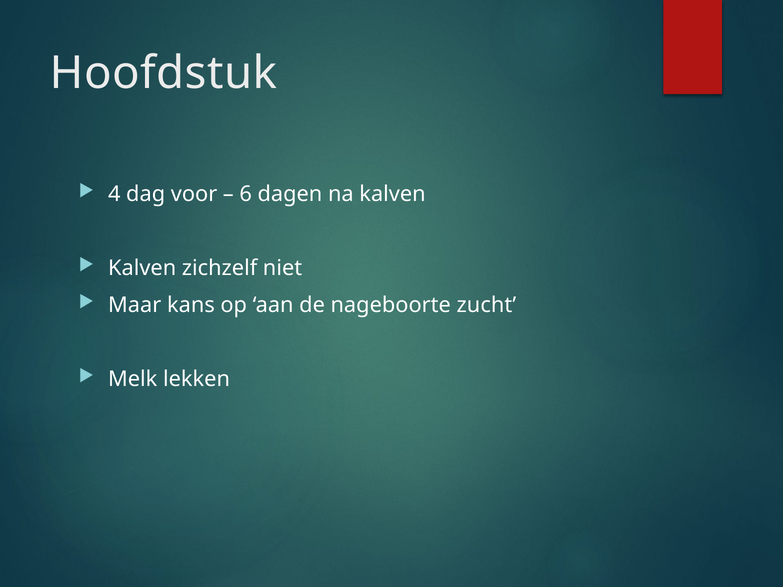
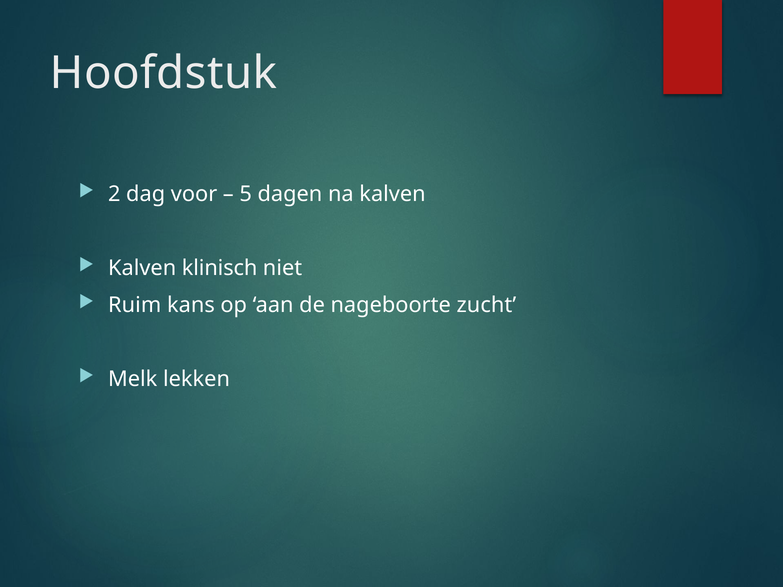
4: 4 -> 2
6: 6 -> 5
zichzelf: zichzelf -> klinisch
Maar: Maar -> Ruim
